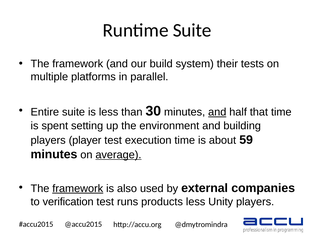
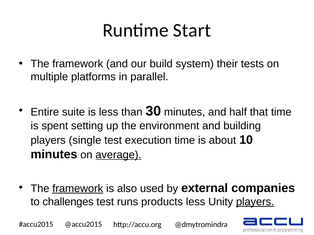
Runtime Suite: Suite -> Start
and at (217, 112) underline: present -> none
player: player -> single
59: 59 -> 10
verification: verification -> challenges
players at (255, 202) underline: none -> present
